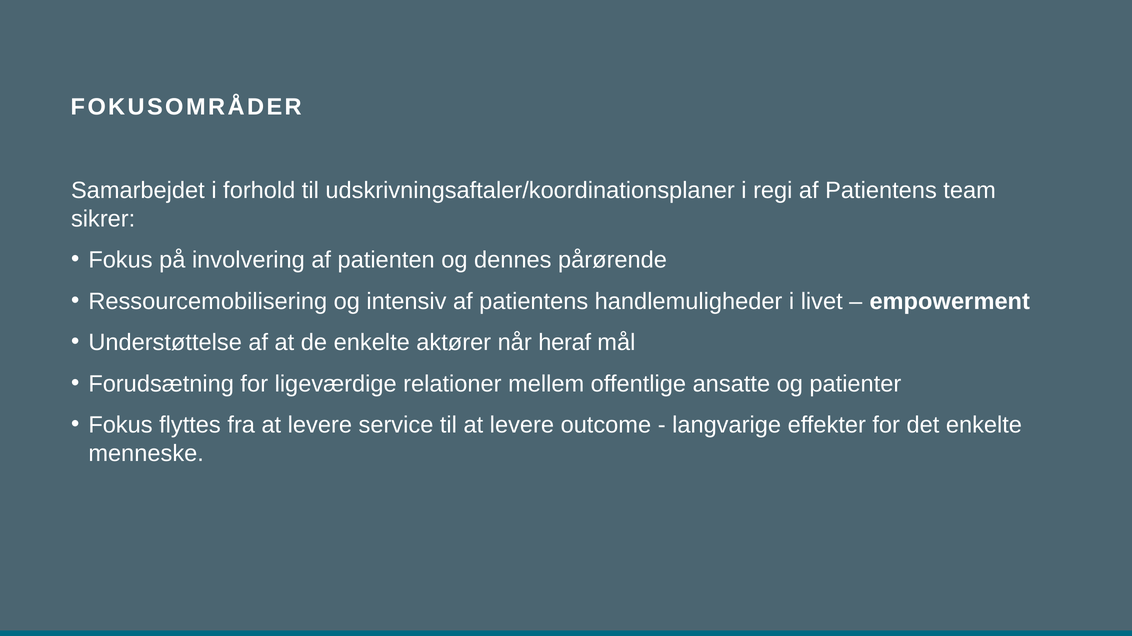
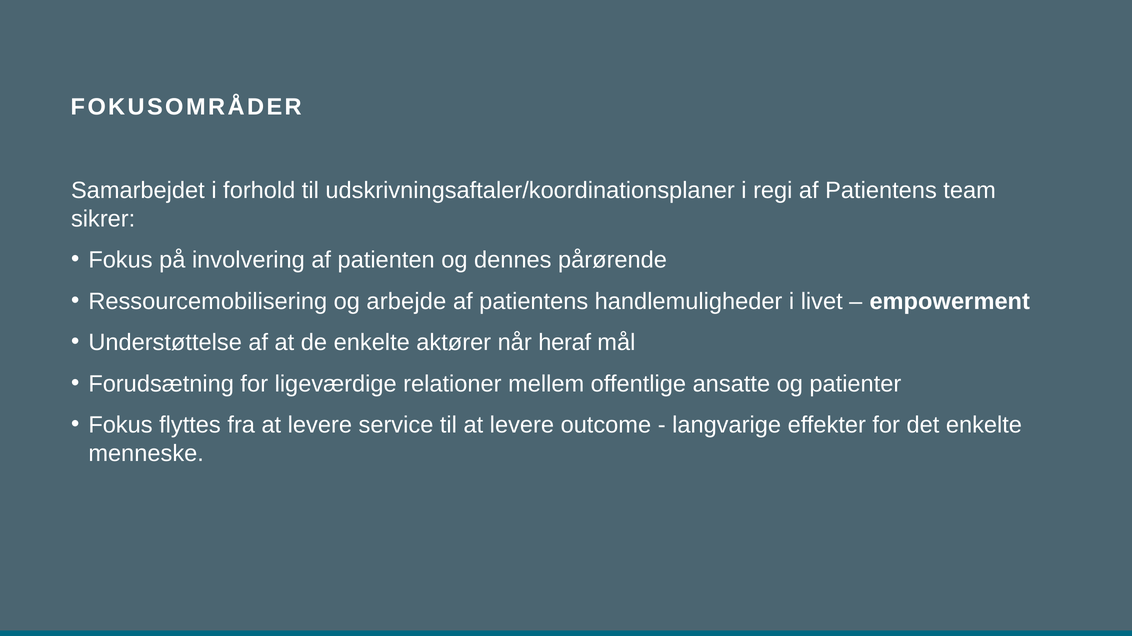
intensiv: intensiv -> arbejde
